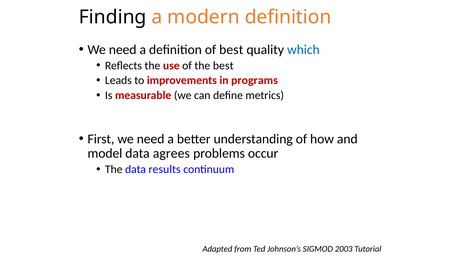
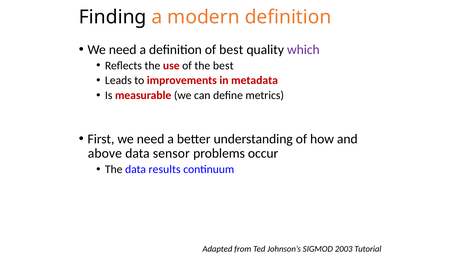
which colour: blue -> purple
programs: programs -> metadata
model: model -> above
agrees: agrees -> sensor
